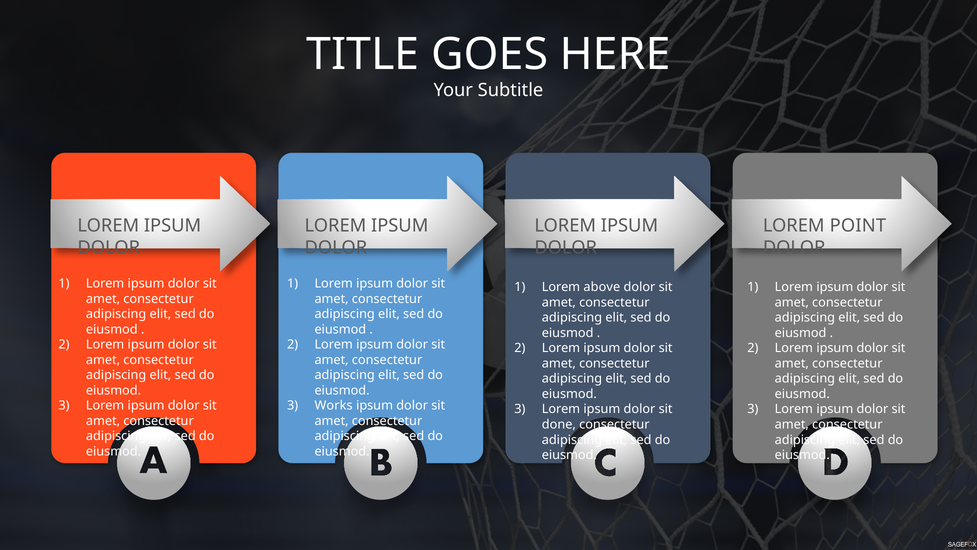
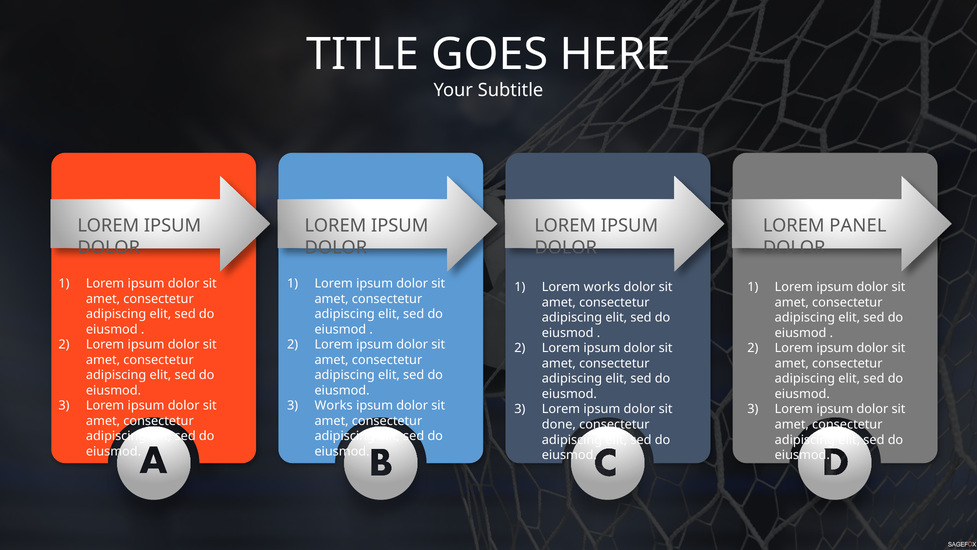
POINT: POINT -> PANEL
Lorem above: above -> works
